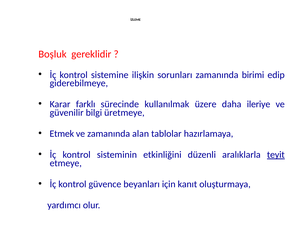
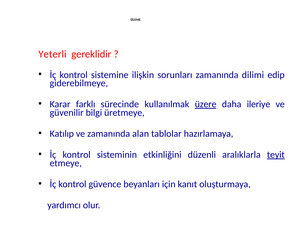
Boşluk: Boşluk -> Yeterli
birimi: birimi -> dilimi
üzere underline: none -> present
Etmek: Etmek -> Katılıp
